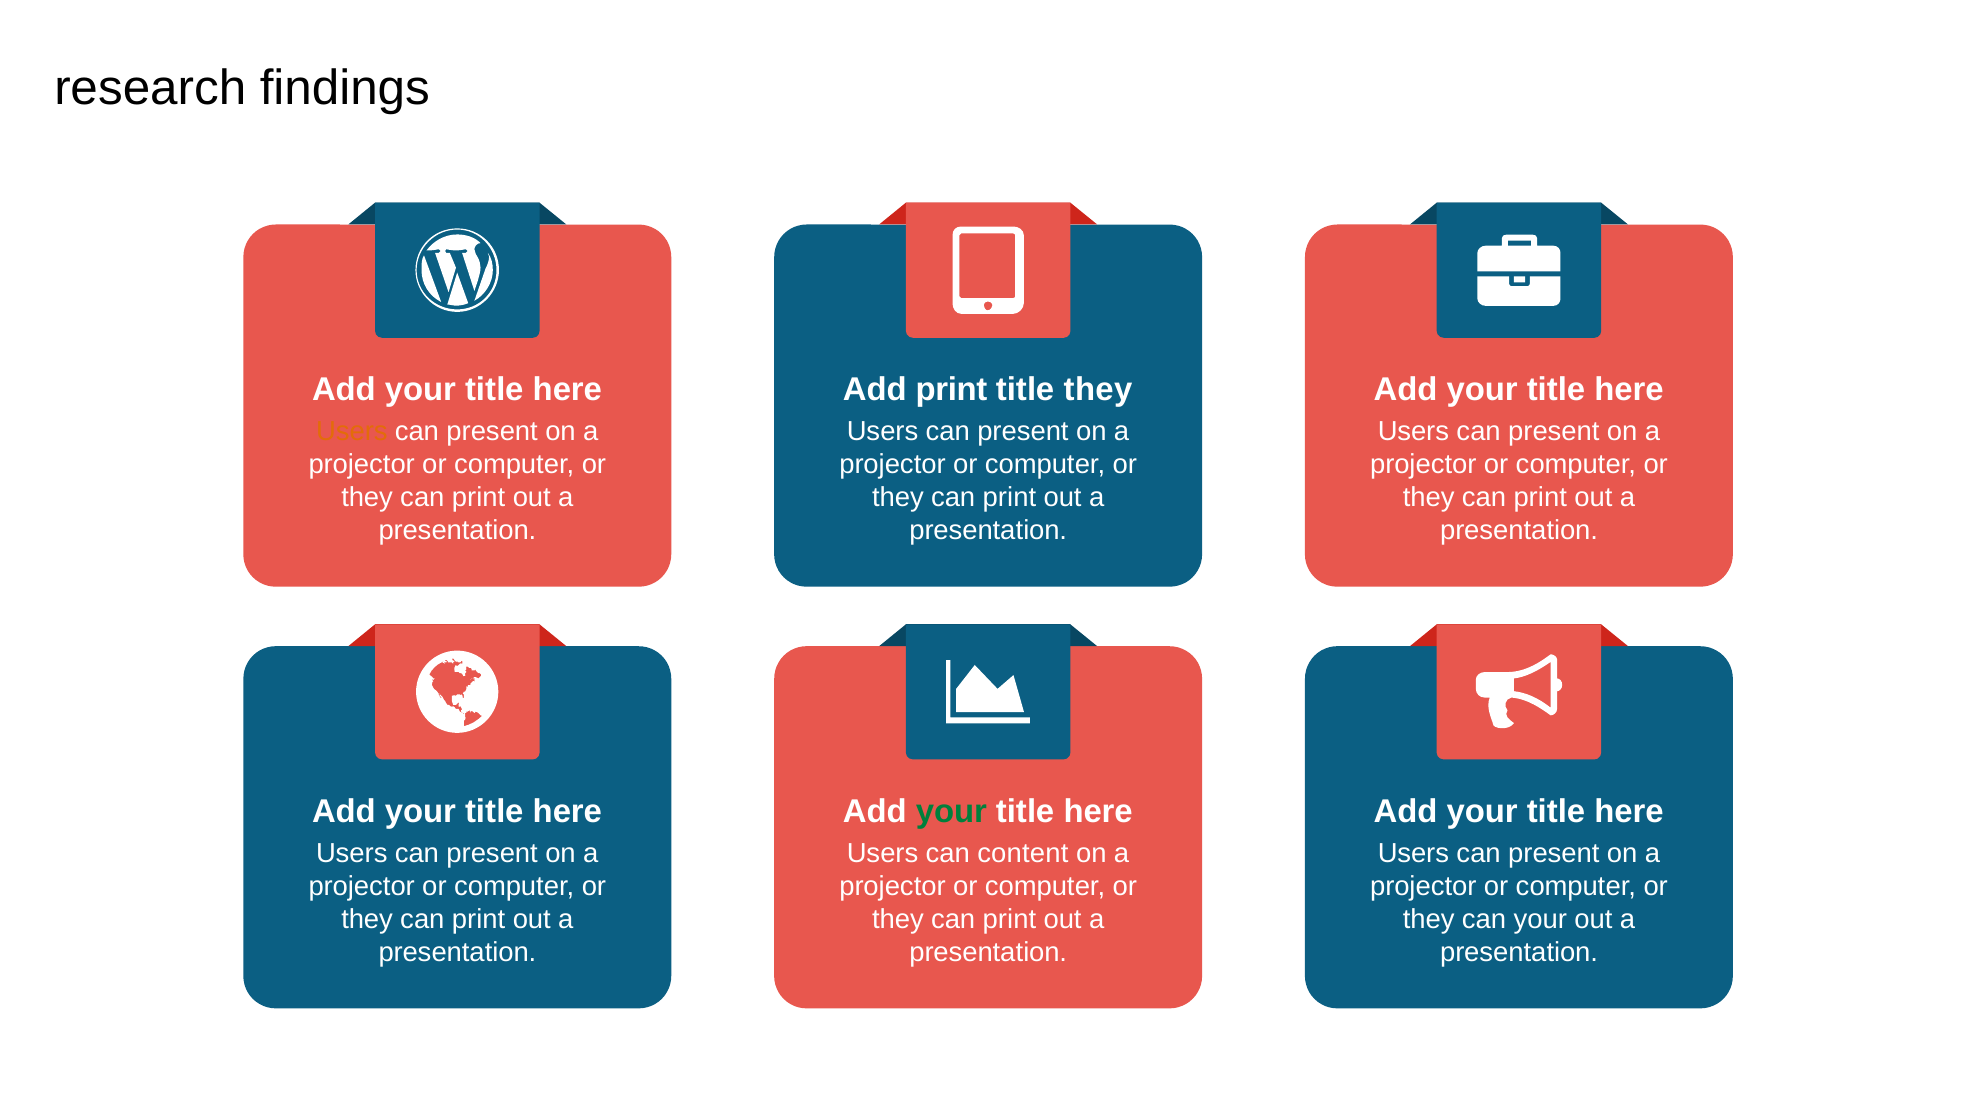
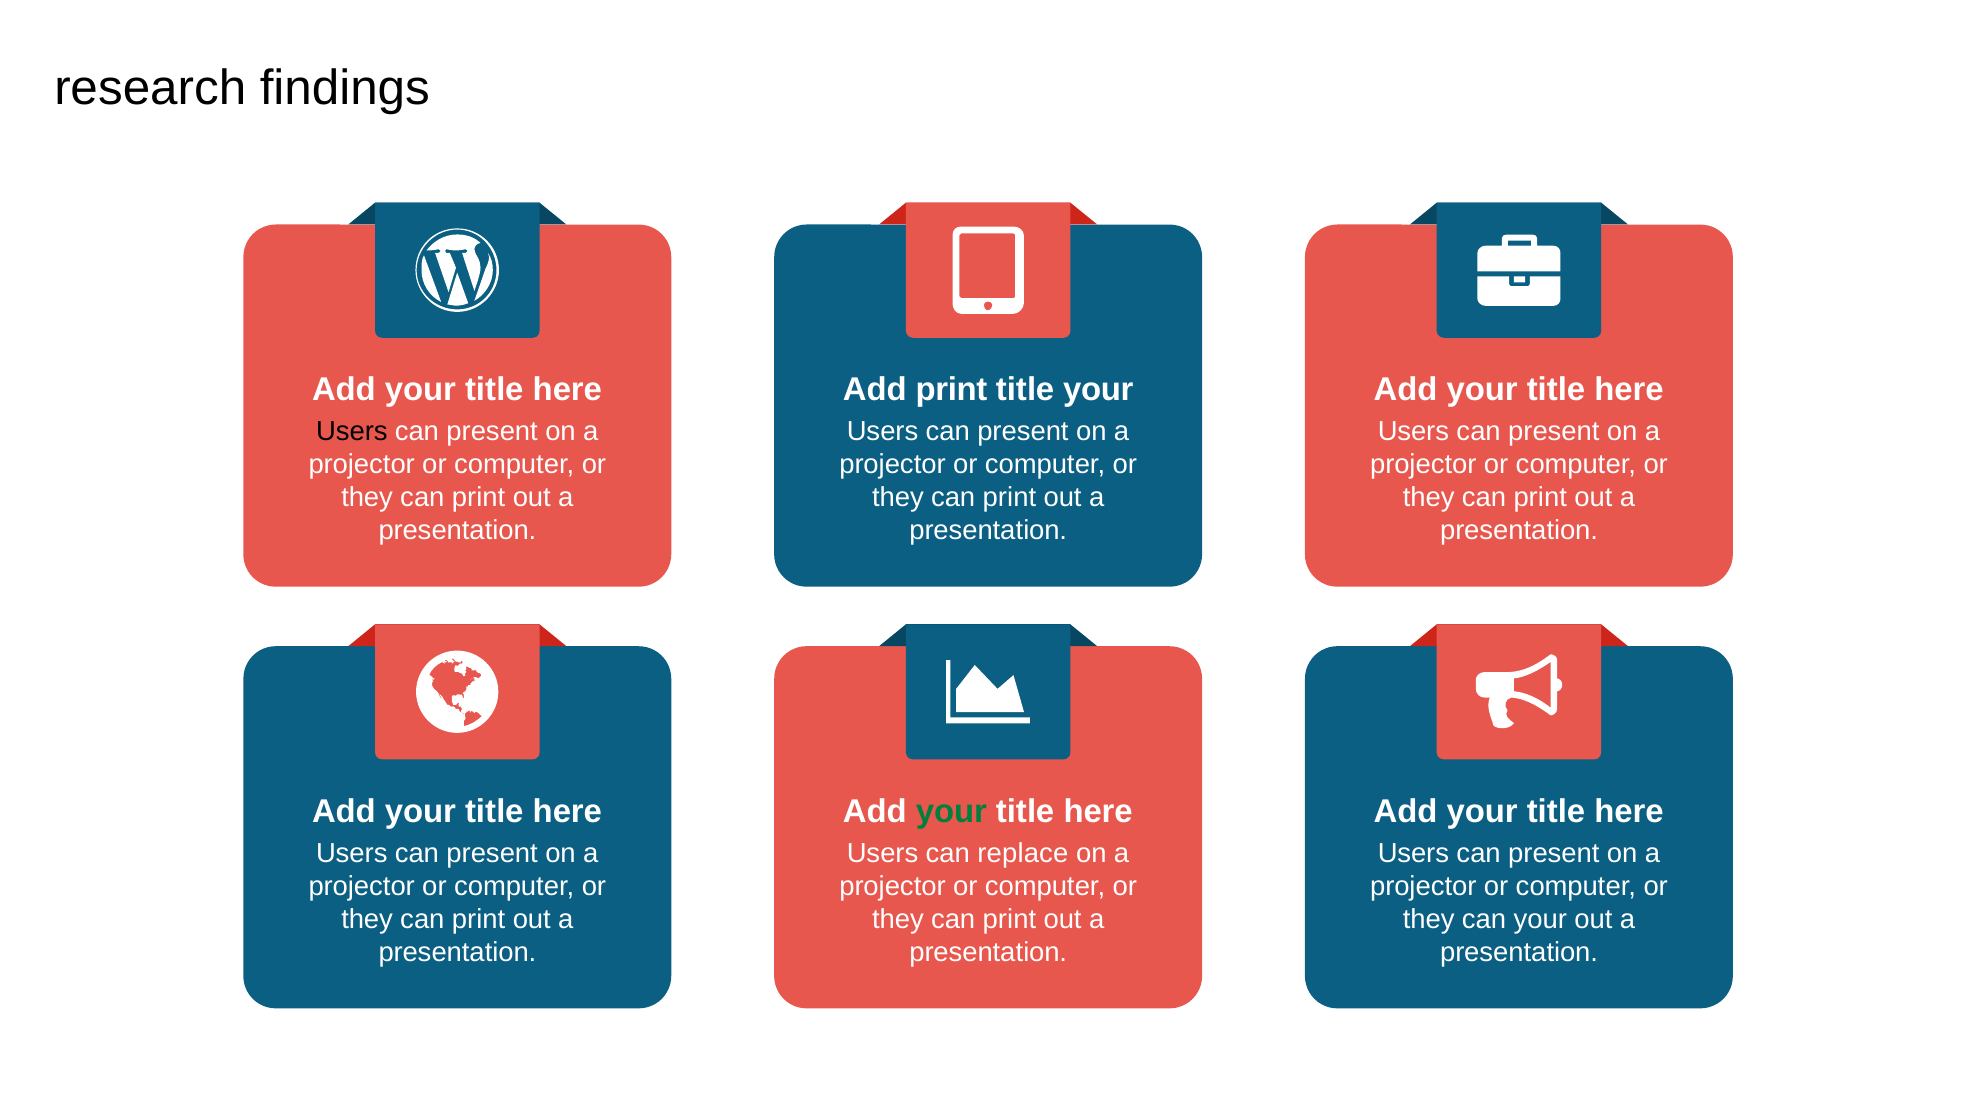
title they: they -> your
Users at (352, 431) colour: orange -> black
content: content -> replace
